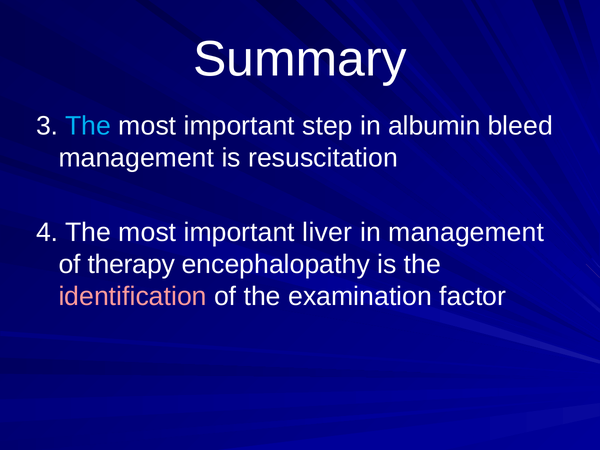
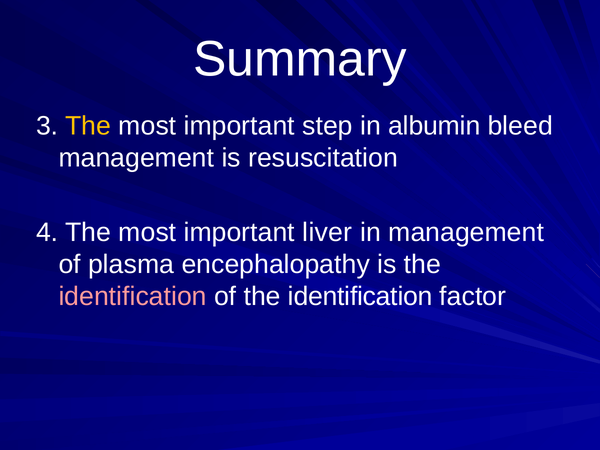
The at (88, 126) colour: light blue -> yellow
therapy: therapy -> plasma
of the examination: examination -> identification
